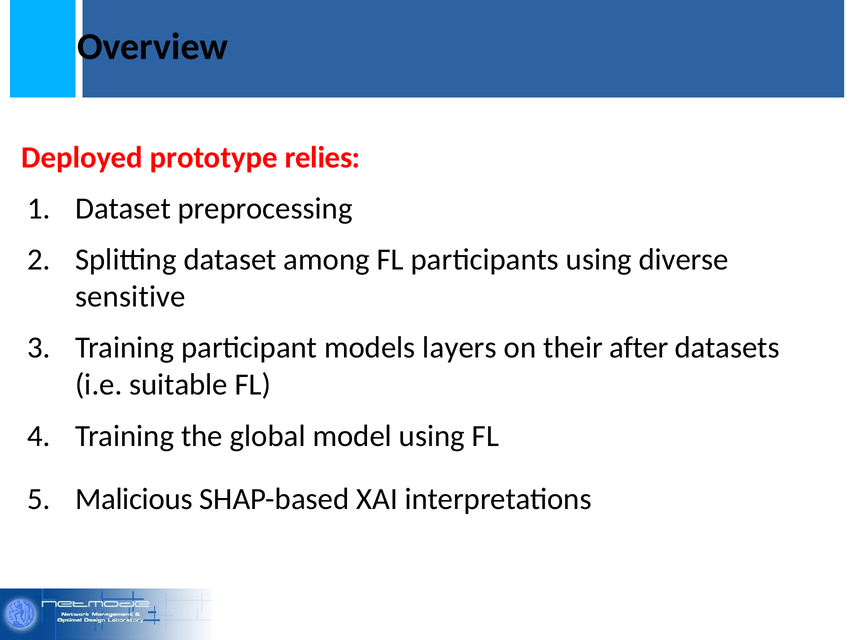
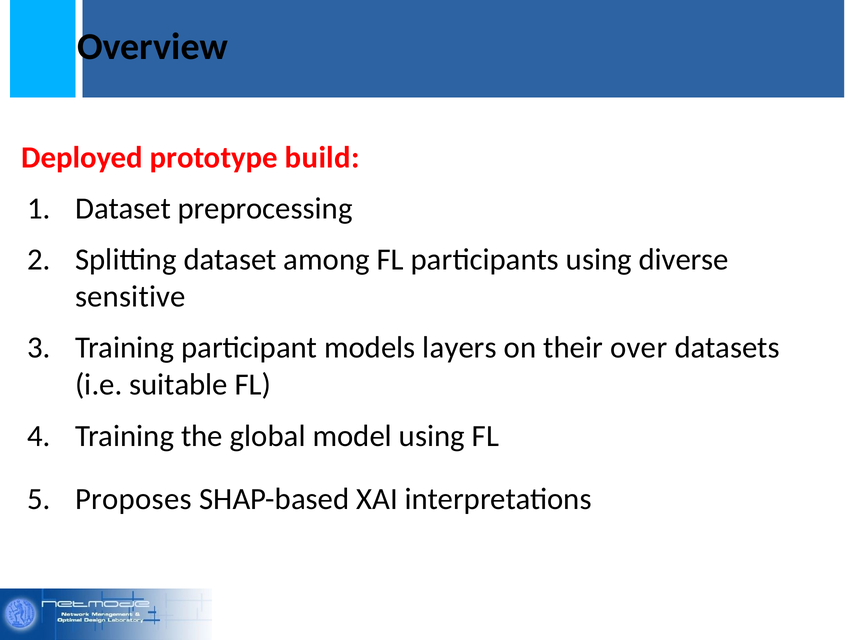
relies: relies -> build
after: after -> over
Malicious: Malicious -> Proposes
